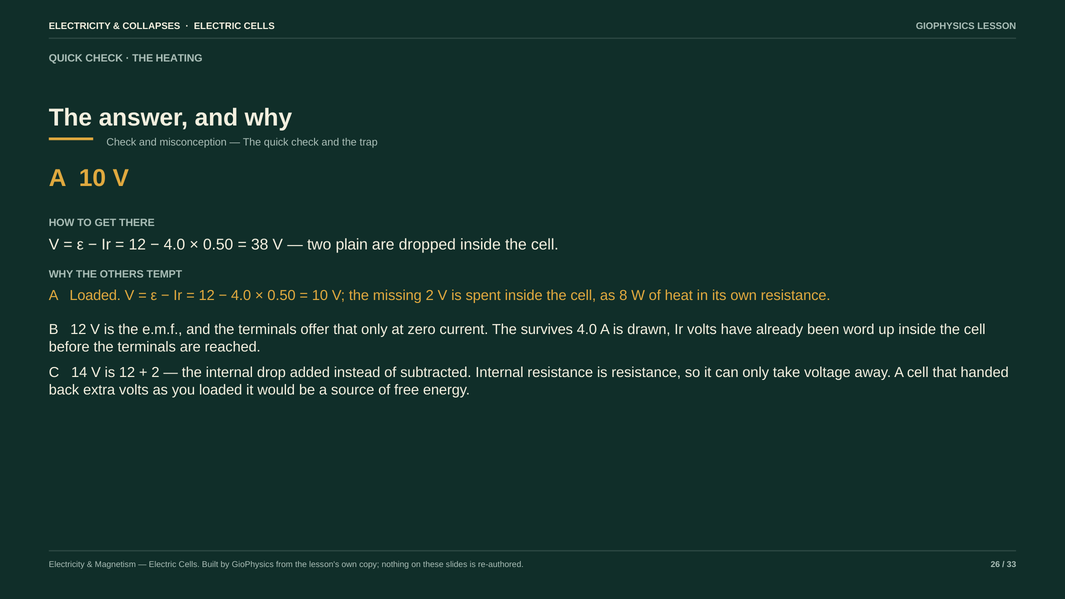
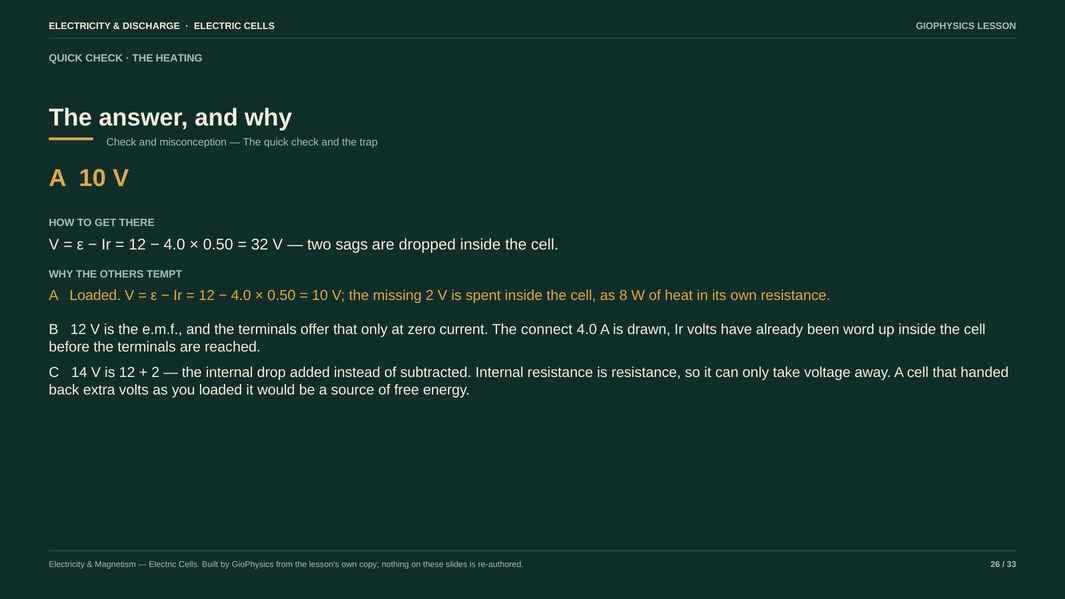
COLLAPSES: COLLAPSES -> DISCHARGE
38: 38 -> 32
plain: plain -> sags
survives: survives -> connect
